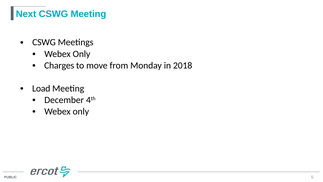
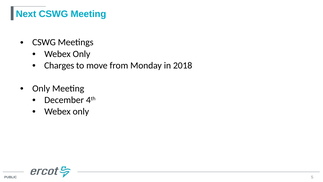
Load at (41, 88): Load -> Only
